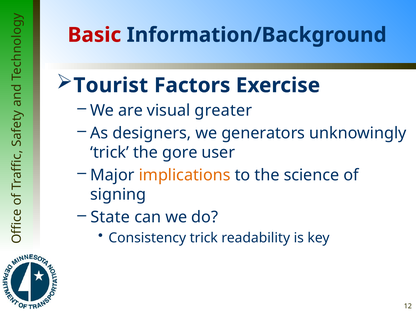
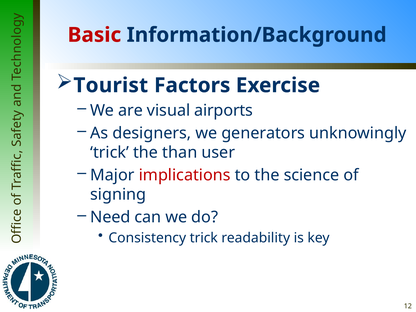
greater: greater -> airports
gore: gore -> than
implications colour: orange -> red
State: State -> Need
